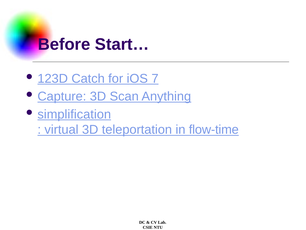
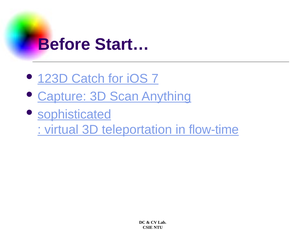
simplification: simplification -> sophisticated
